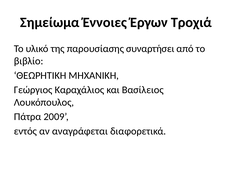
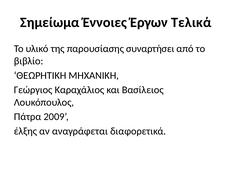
Τροχιά: Τροχιά -> Τελικά
εντός: εντός -> έλξης
